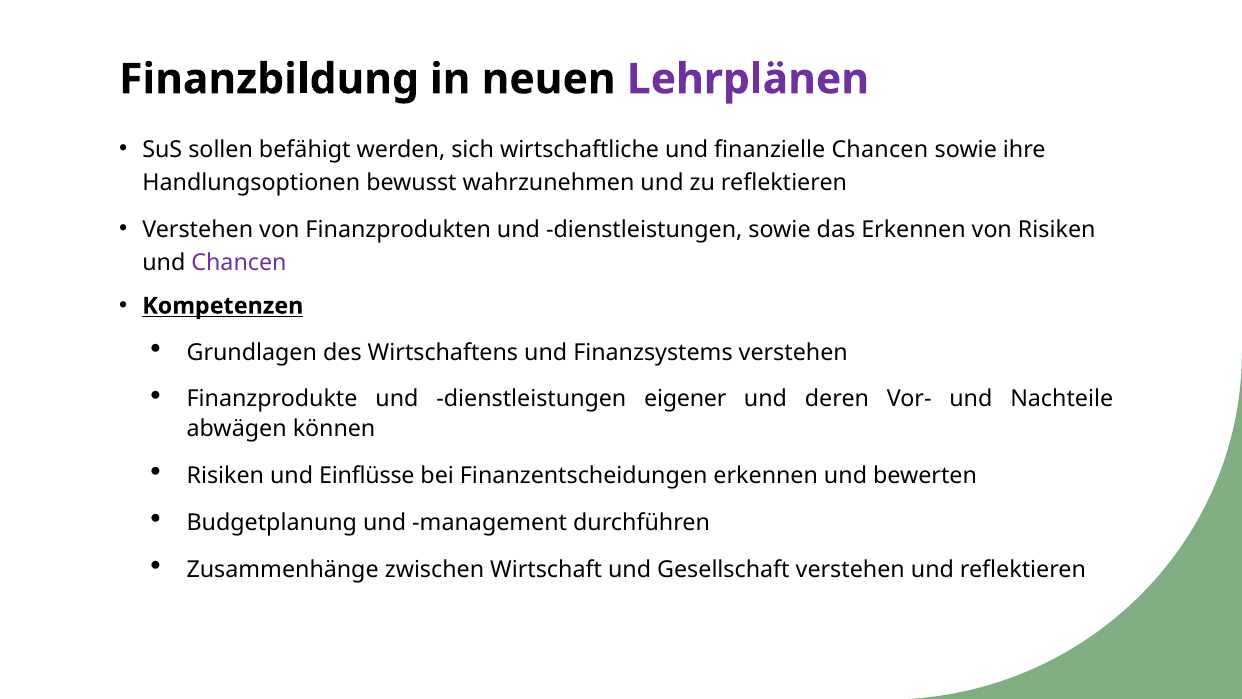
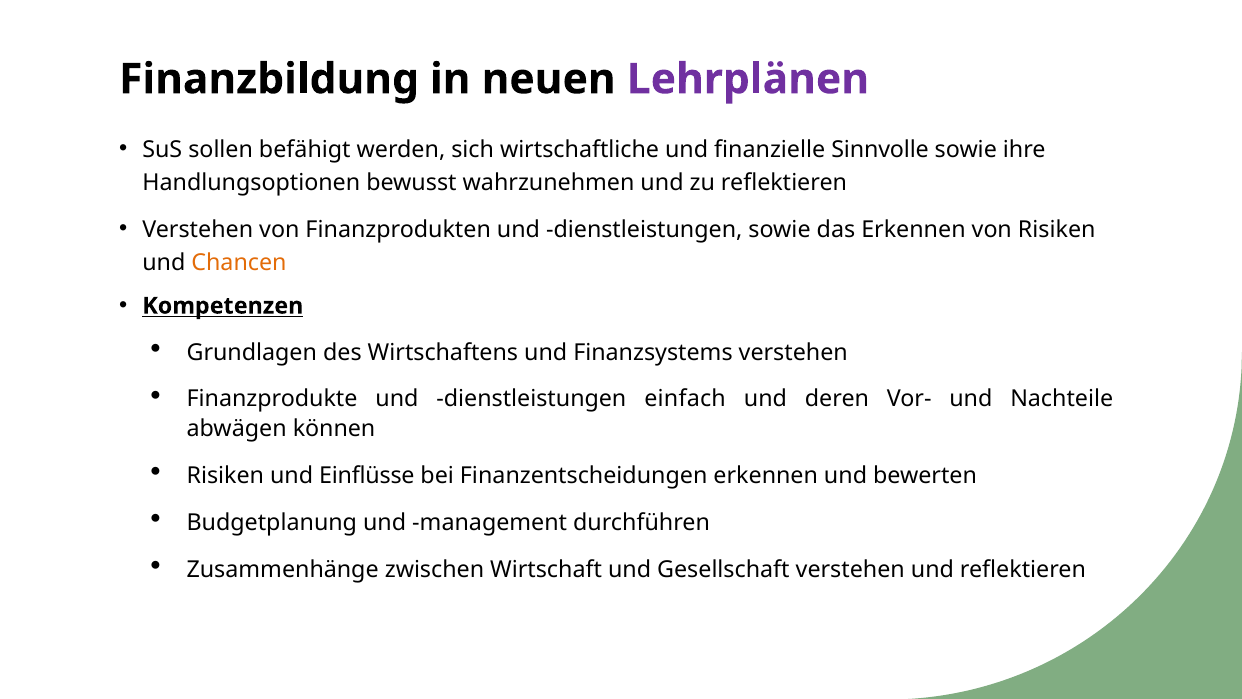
finanzielle Chancen: Chancen -> Sinnvolle
Chancen at (239, 263) colour: purple -> orange
eigener: eigener -> einfach
